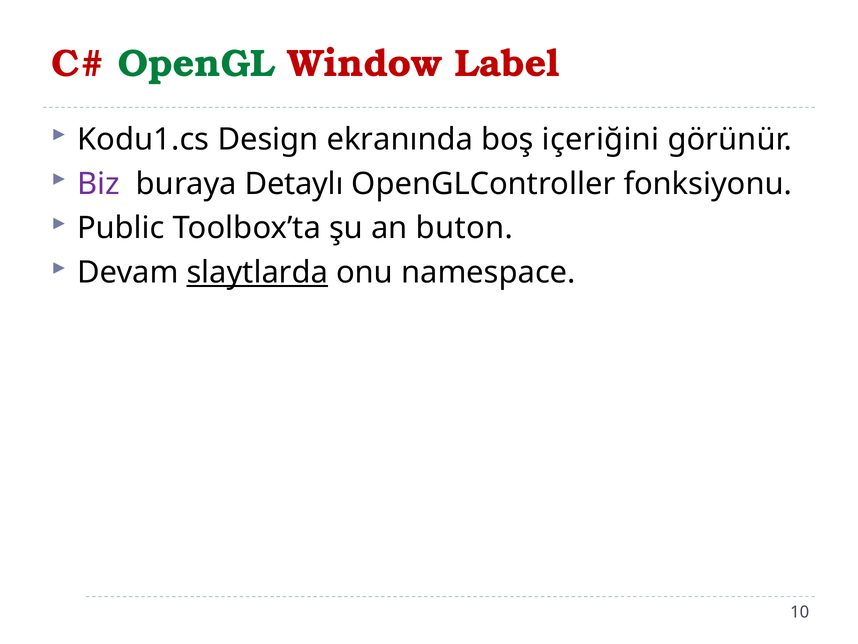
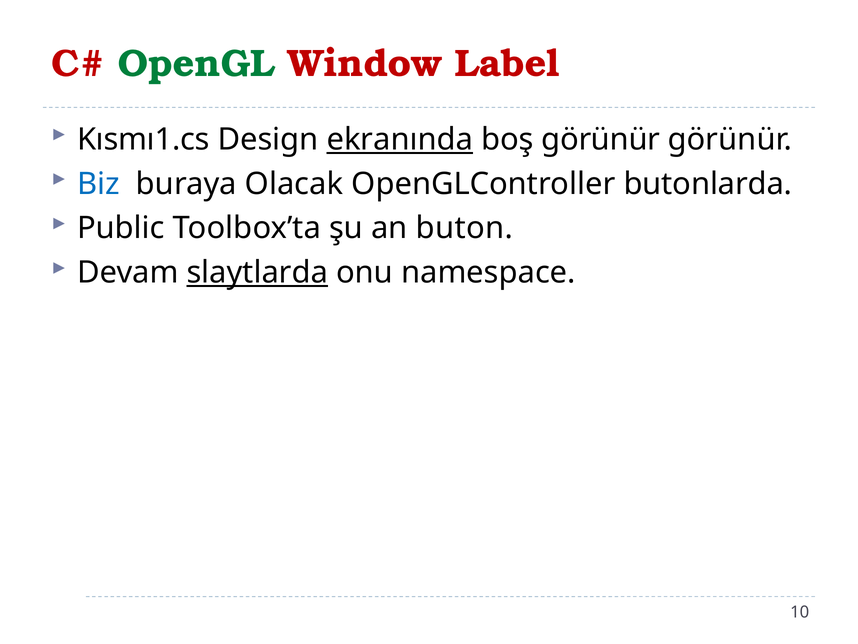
Kodu1.cs: Kodu1.cs -> Kısmı1.cs
ekranında underline: none -> present
boş içeriğini: içeriğini -> görünür
Biz colour: purple -> blue
Detaylı: Detaylı -> Olacak
fonksiyonu: fonksiyonu -> butonlarda
